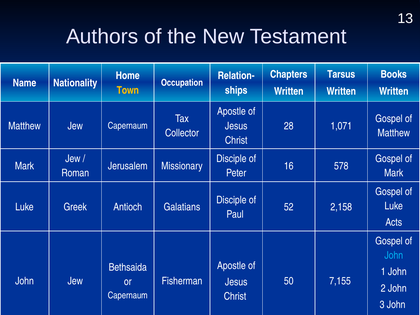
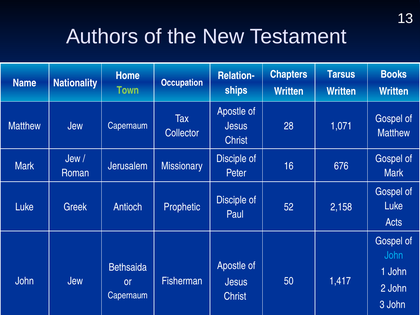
Town colour: yellow -> light green
578: 578 -> 676
Galatians: Galatians -> Prophetic
7,155: 7,155 -> 1,417
